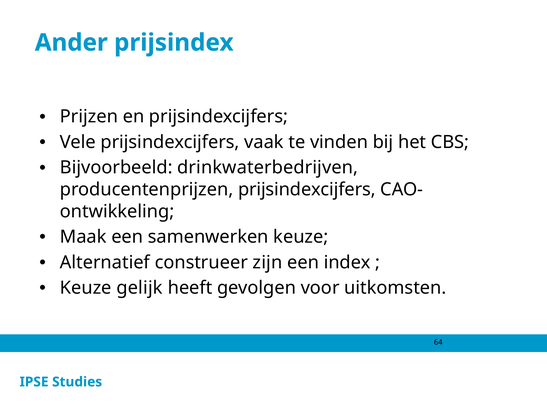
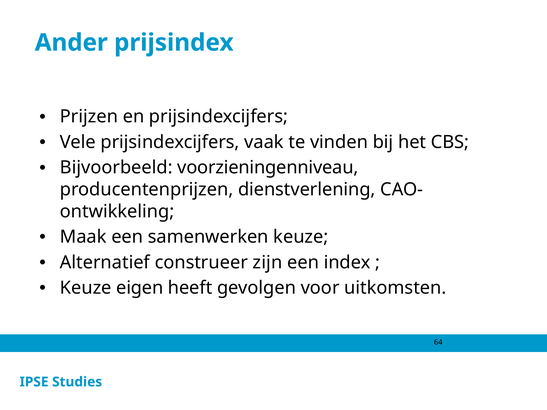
drinkwaterbedrijven: drinkwaterbedrijven -> voorzieningenniveau
producentenprijzen prijsindexcijfers: prijsindexcijfers -> dienstverlening
gelijk: gelijk -> eigen
